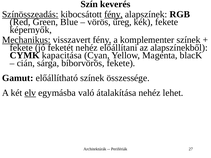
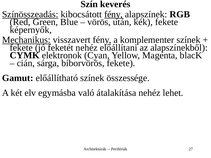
üreg: üreg -> után
kapacitása: kapacitása -> elektronok
elv underline: present -> none
